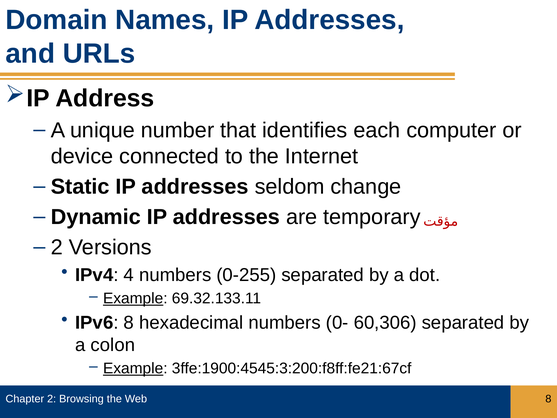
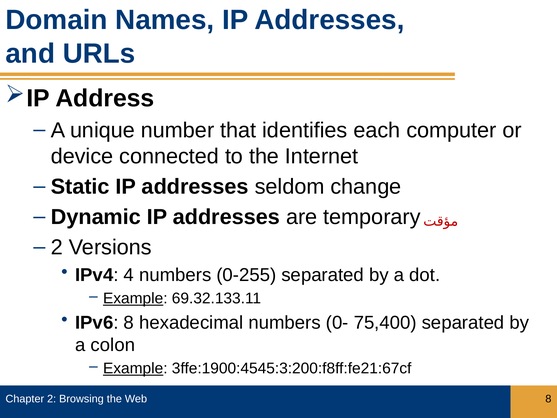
60,306: 60,306 -> 75,400
